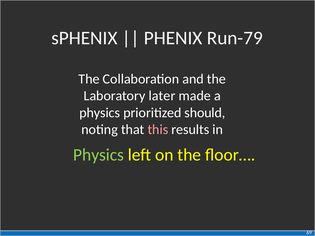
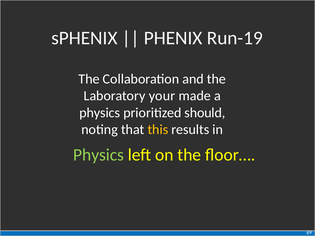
Run-79: Run-79 -> Run-19
later: later -> your
this colour: pink -> yellow
